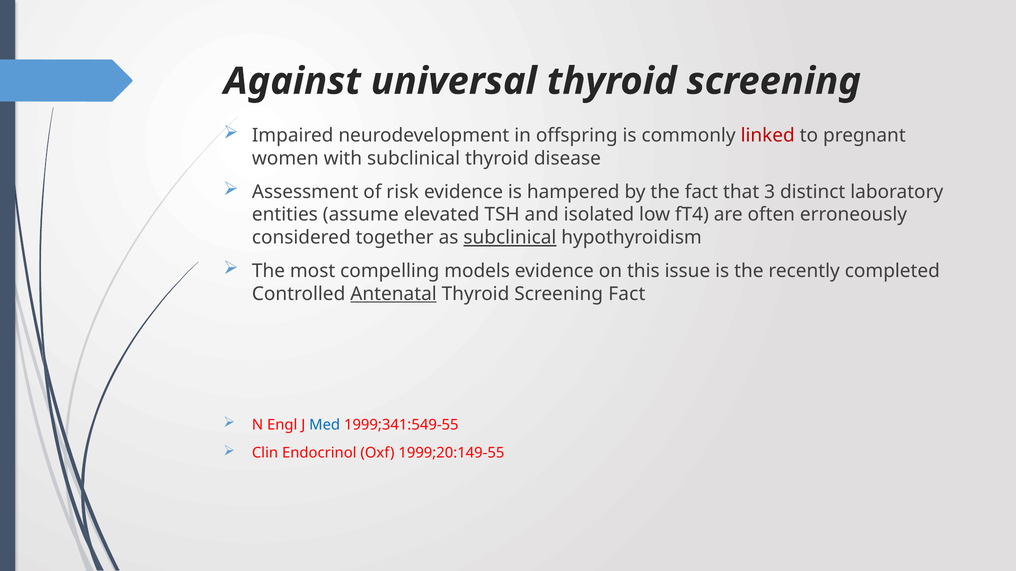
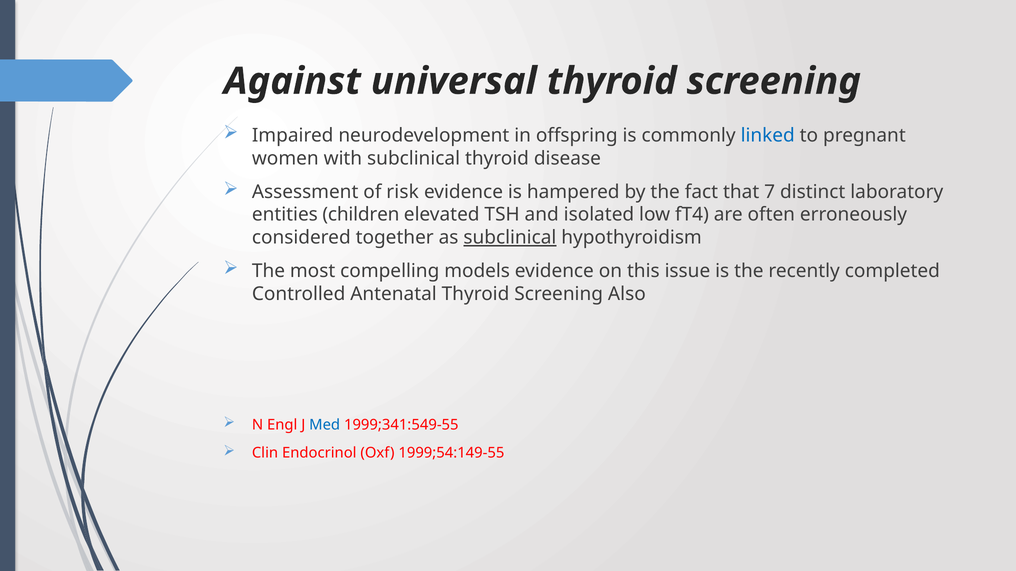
linked colour: red -> blue
3: 3 -> 7
assume: assume -> children
Antenatal underline: present -> none
Screening Fact: Fact -> Also
1999;20:149-55: 1999;20:149-55 -> 1999;54:149-55
